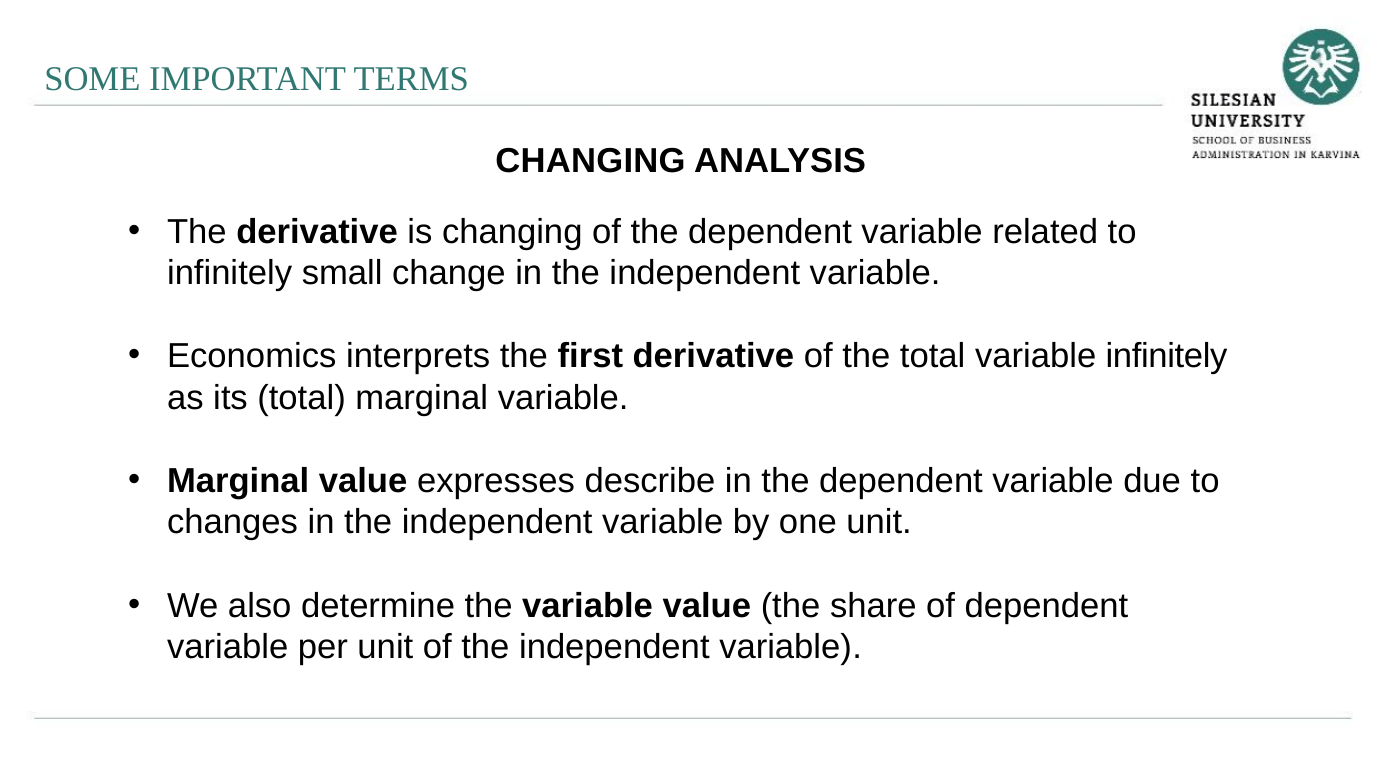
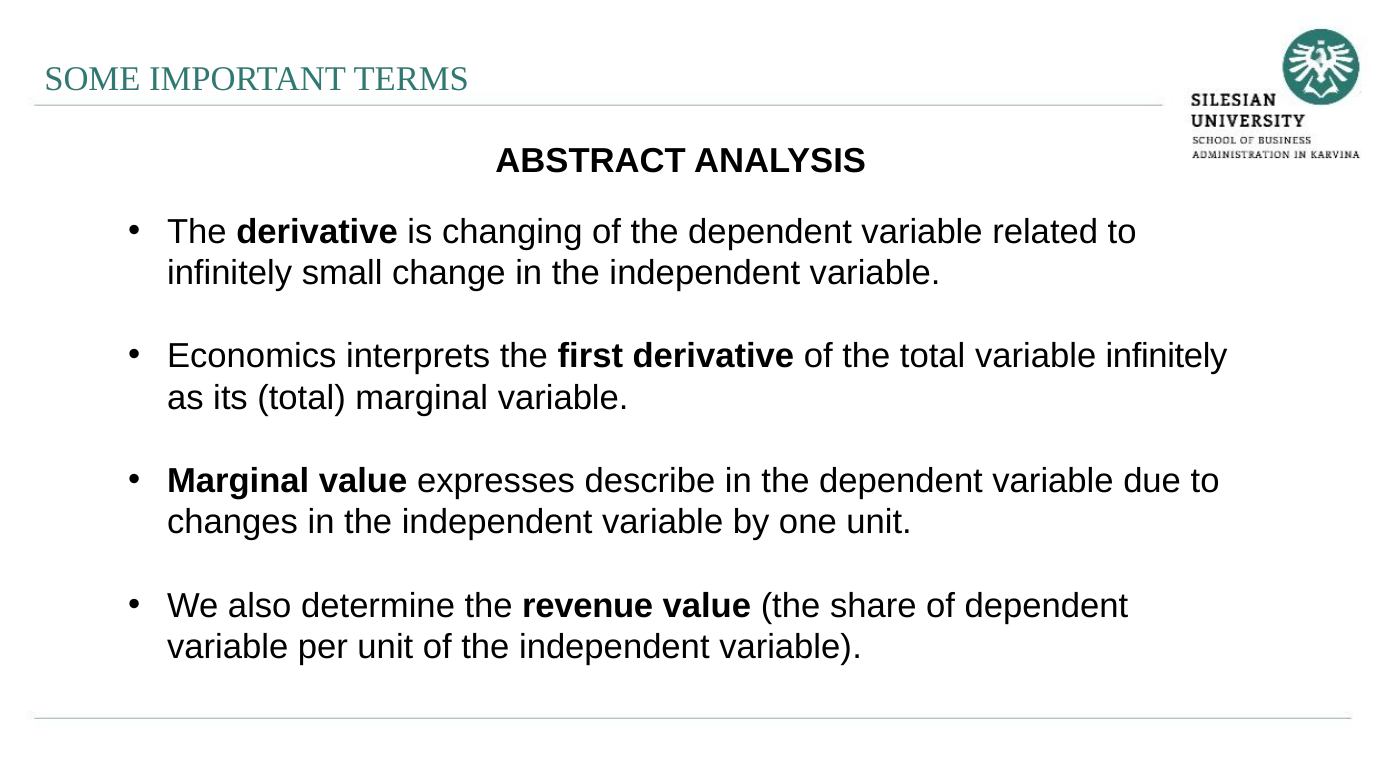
CHANGING at (590, 161): CHANGING -> ABSTRACT
the variable: variable -> revenue
